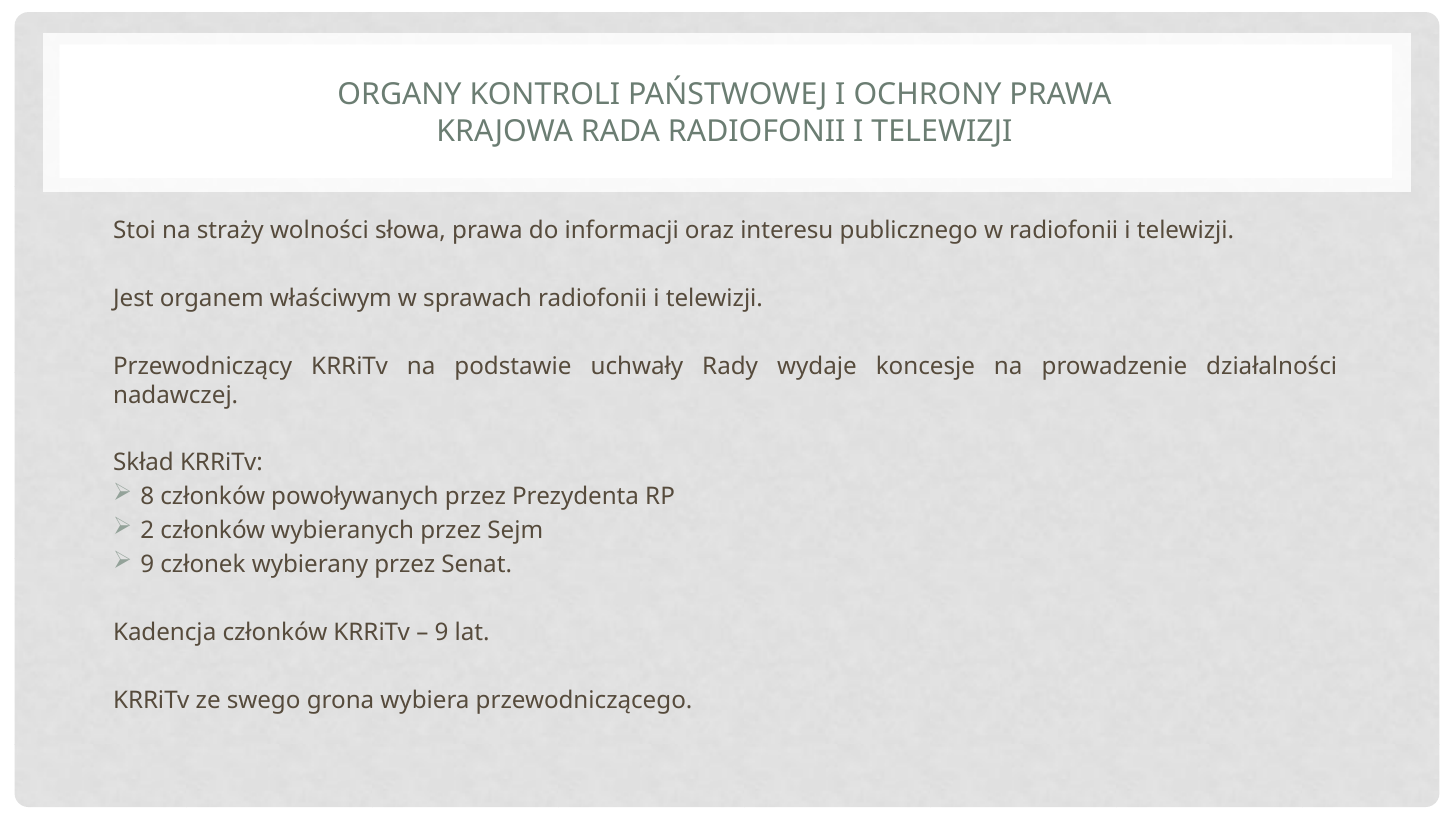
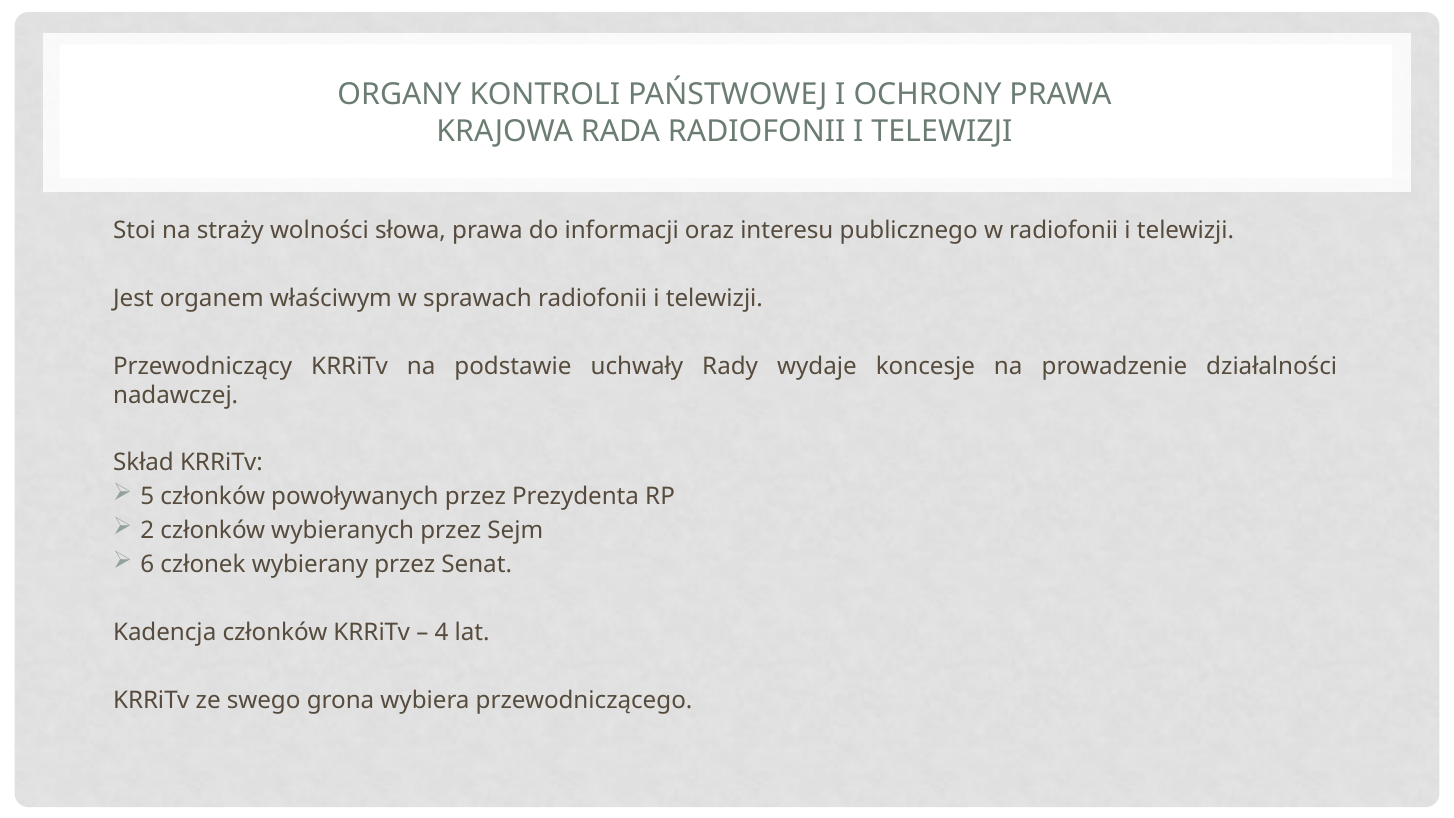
8: 8 -> 5
9 at (147, 565): 9 -> 6
9 at (441, 632): 9 -> 4
